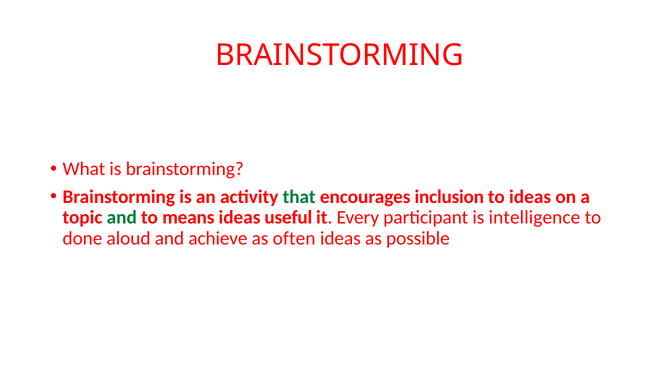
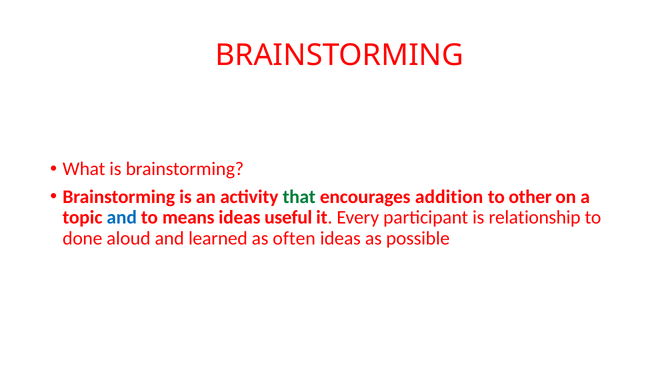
inclusion: inclusion -> addition
to ideas: ideas -> other
and at (122, 217) colour: green -> blue
intelligence: intelligence -> relationship
achieve: achieve -> learned
